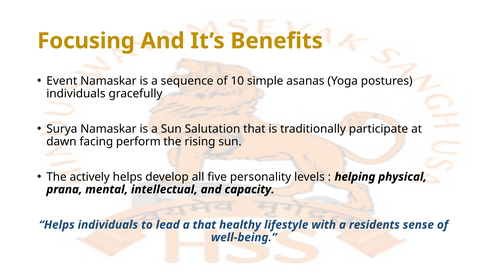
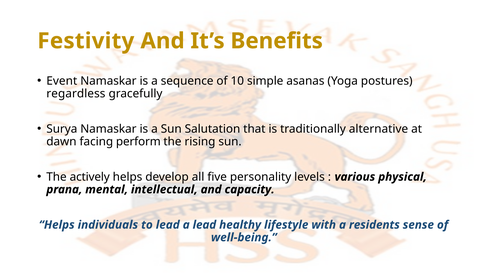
Focusing: Focusing -> Festivity
individuals at (76, 94): individuals -> regardless
participate: participate -> alternative
helping: helping -> various
a that: that -> lead
